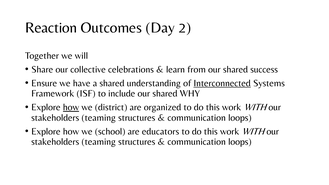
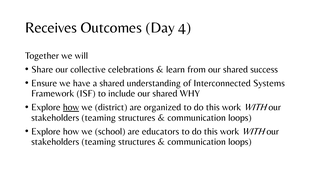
Reaction: Reaction -> Receives
2: 2 -> 4
Interconnected underline: present -> none
